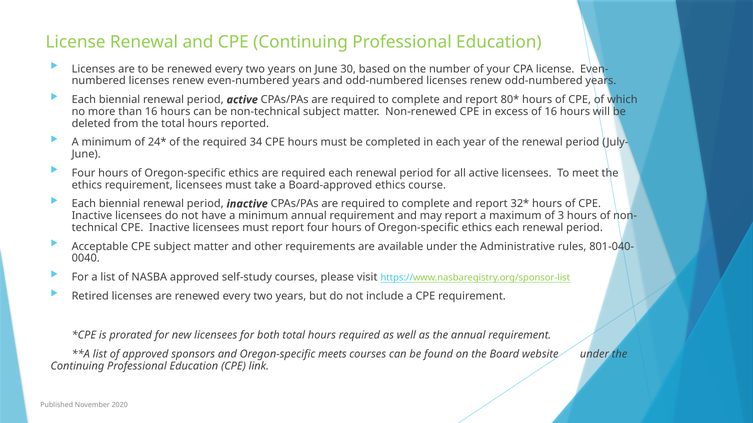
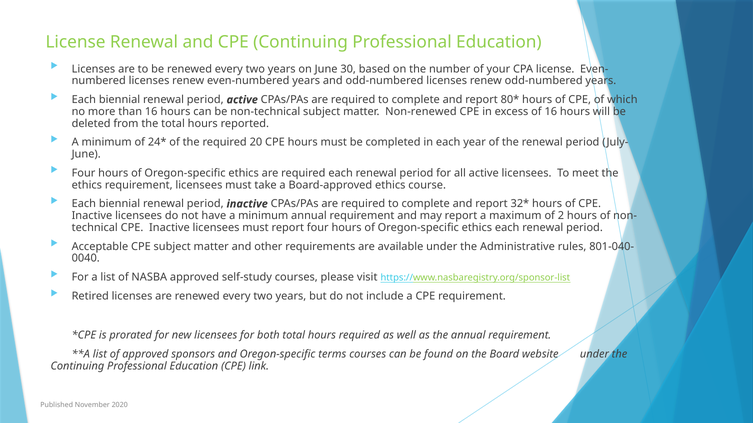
34: 34 -> 20
3: 3 -> 2
meets: meets -> terms
